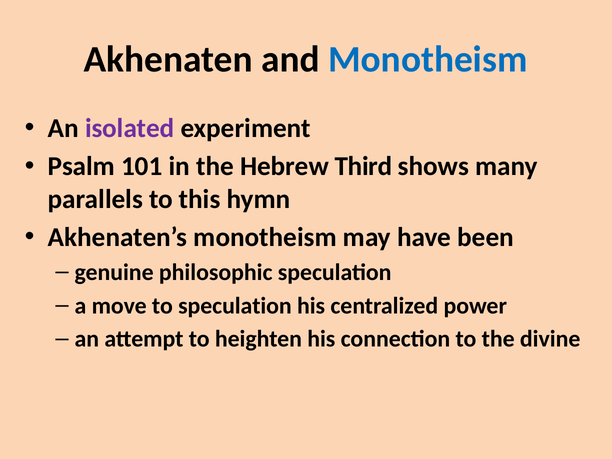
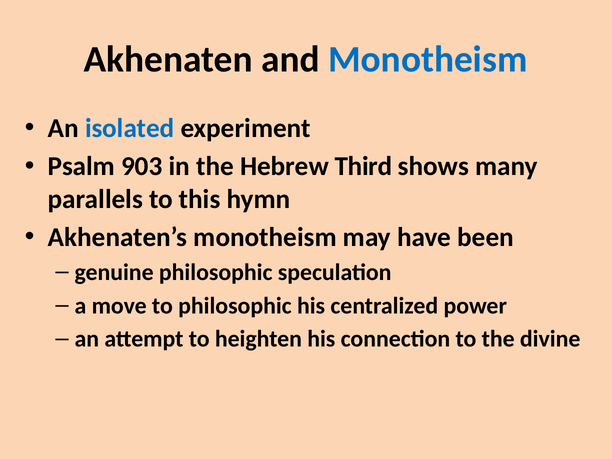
isolated colour: purple -> blue
101: 101 -> 903
to speculation: speculation -> philosophic
